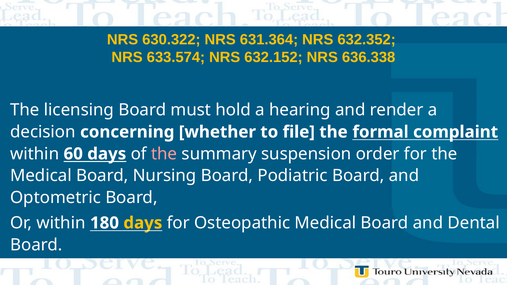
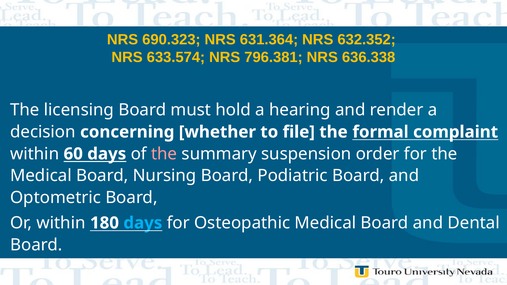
630.322: 630.322 -> 690.323
632.152: 632.152 -> 796.381
days at (143, 223) colour: yellow -> light blue
